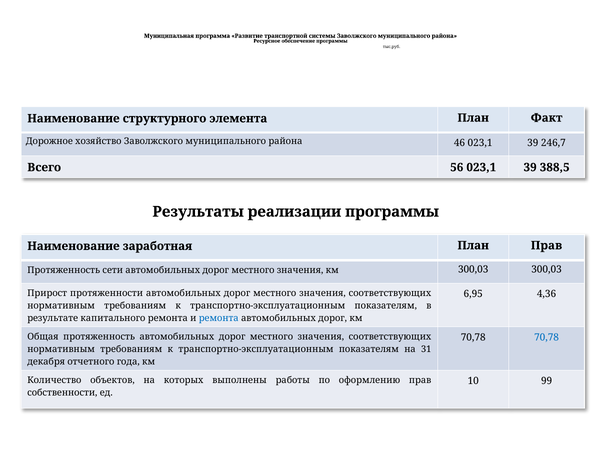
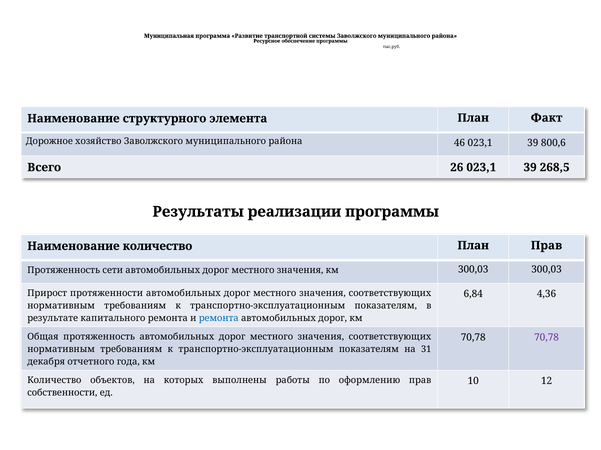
246,7: 246,7 -> 800,6
56: 56 -> 26
388,5: 388,5 -> 268,5
Наименование заработная: заработная -> количество
6,95: 6,95 -> 6,84
70,78 at (547, 338) colour: blue -> purple
99: 99 -> 12
